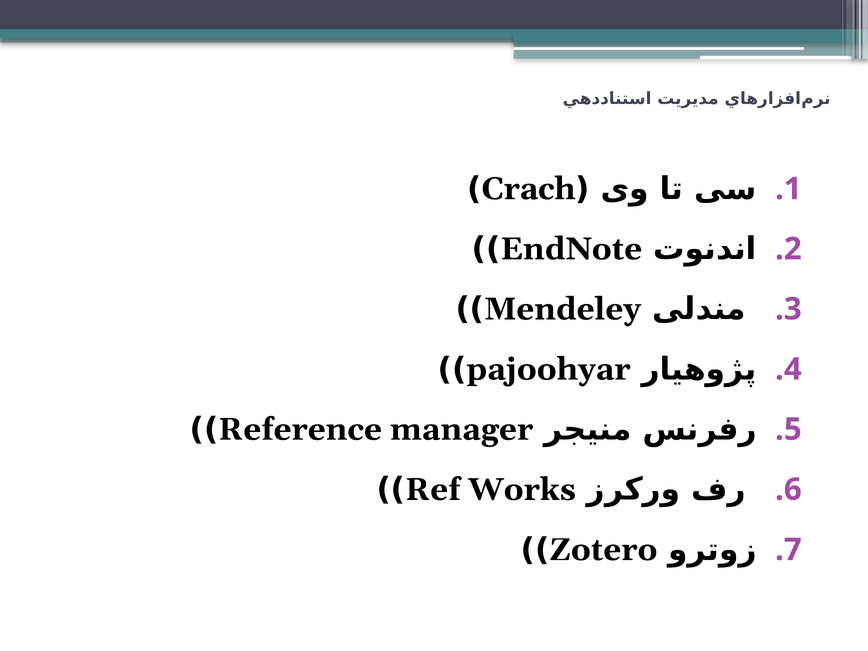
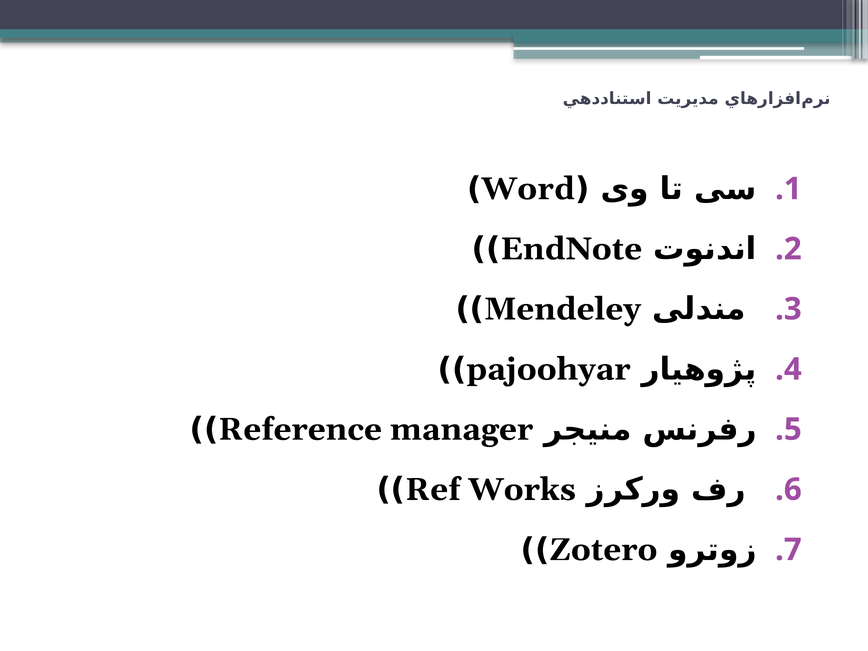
Crach: Crach -> Word
